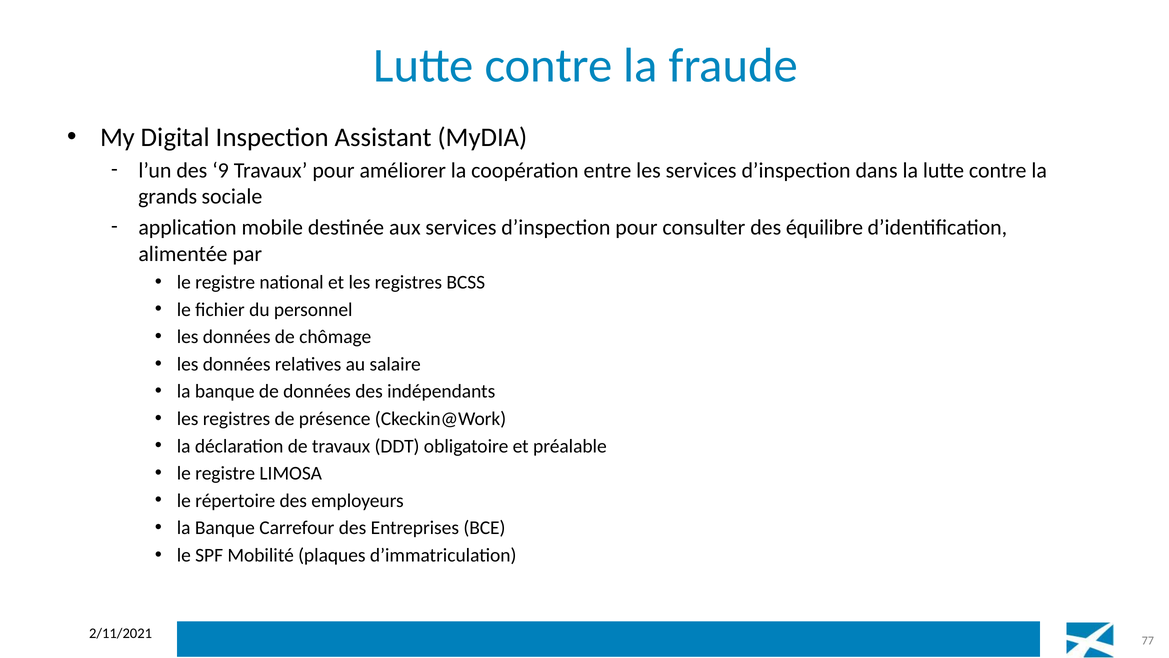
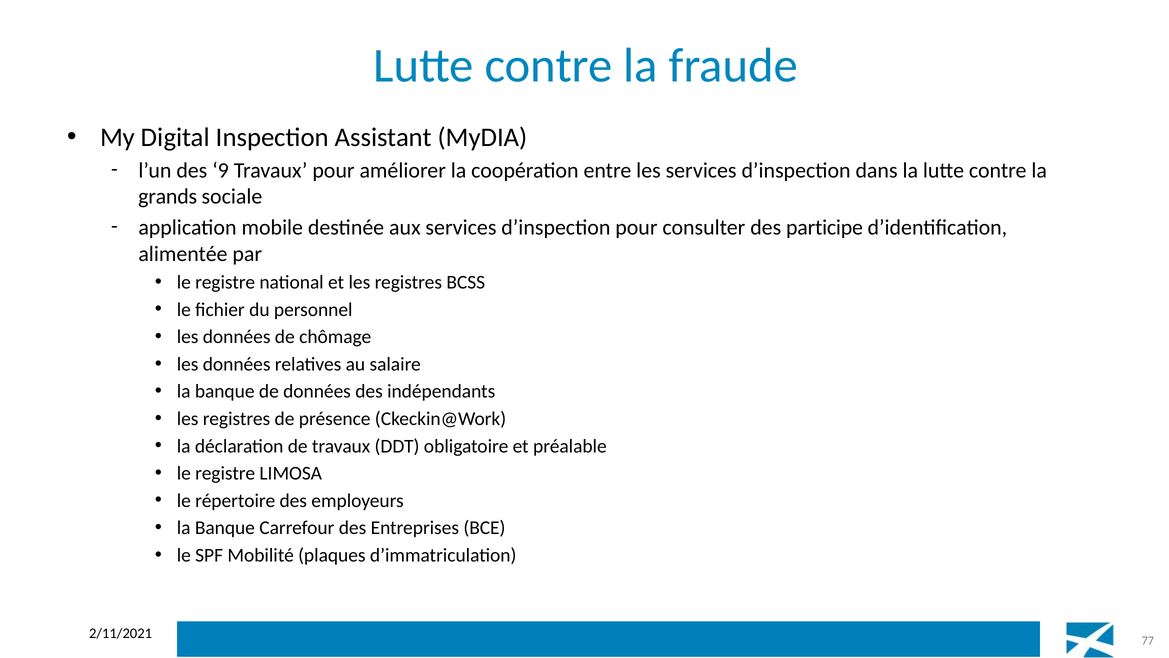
équilibre: équilibre -> participe
